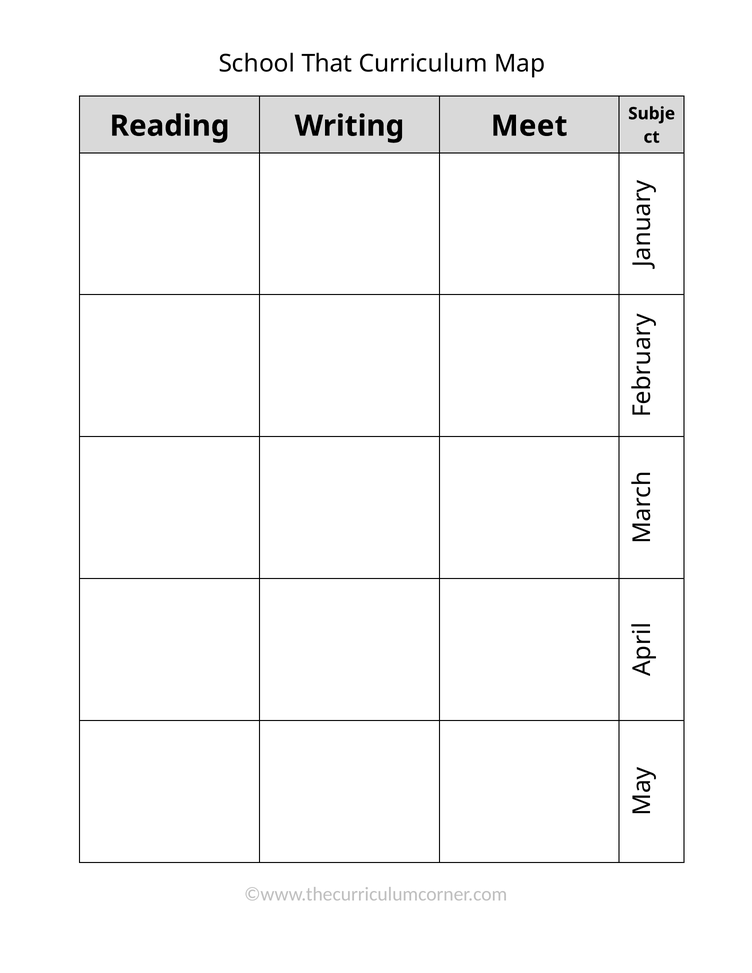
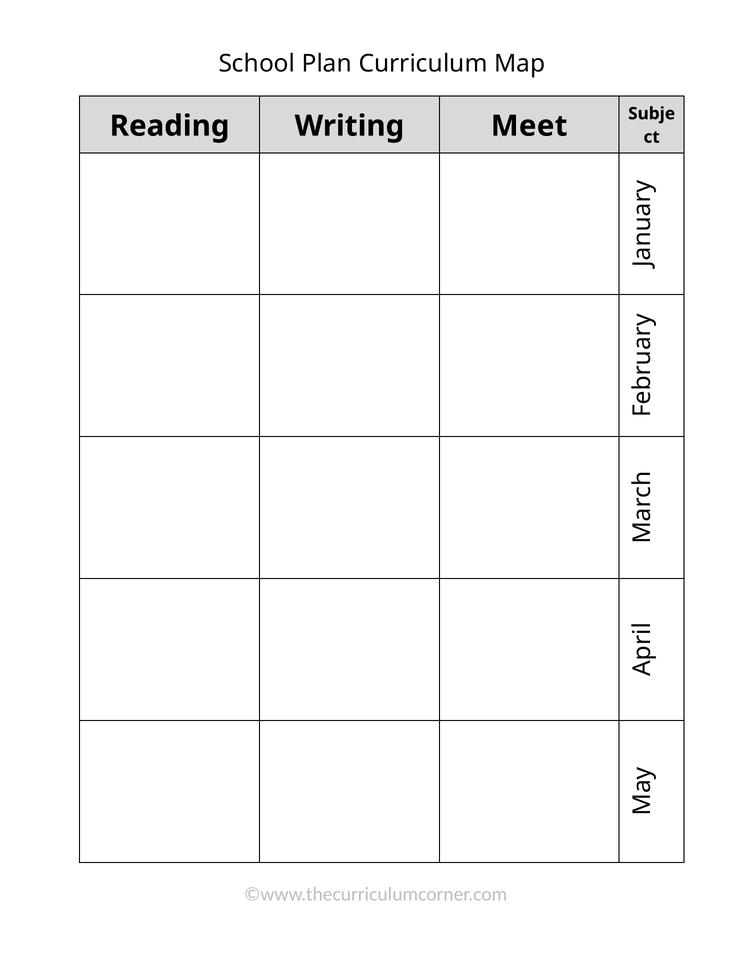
That: That -> Plan
